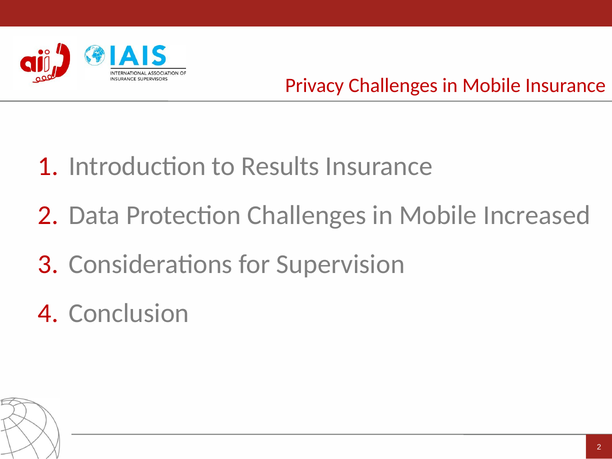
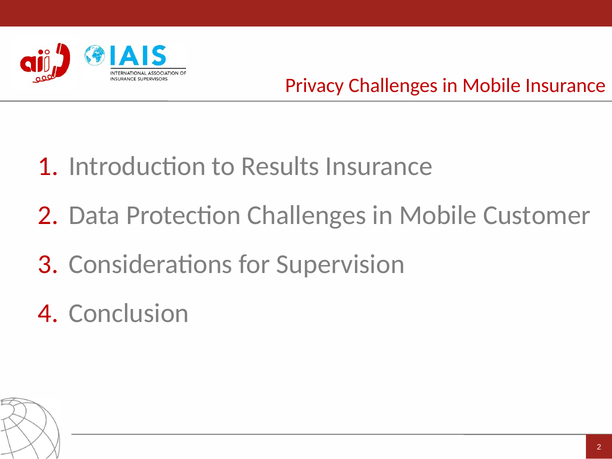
Increased: Increased -> Customer
